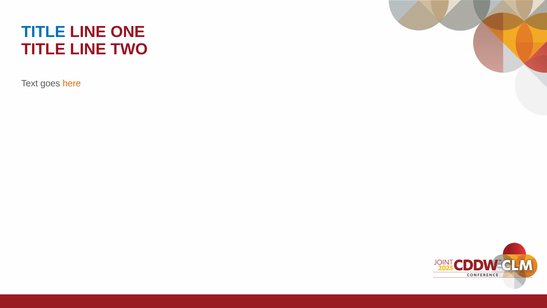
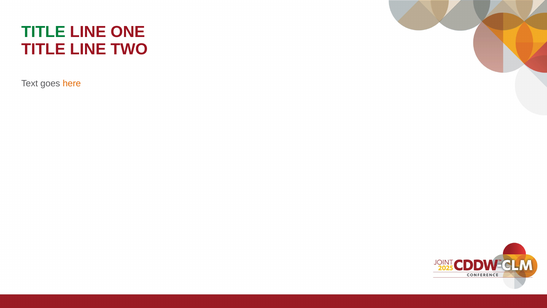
TITLE at (43, 32) colour: blue -> green
